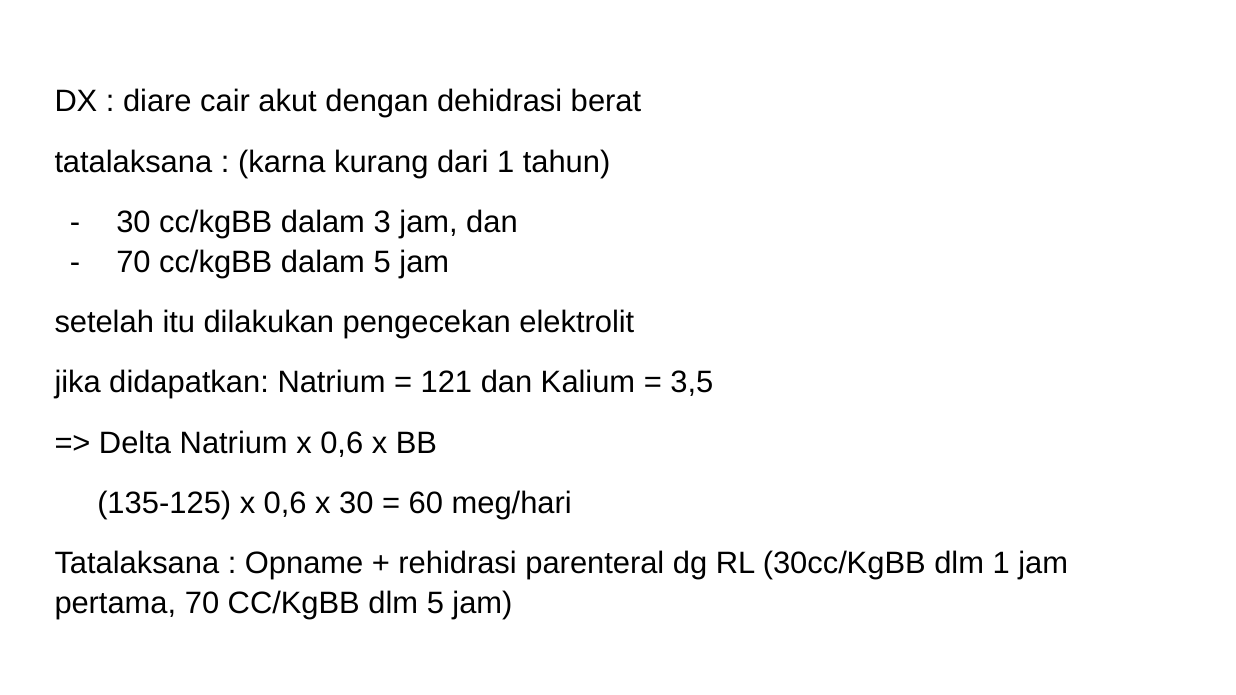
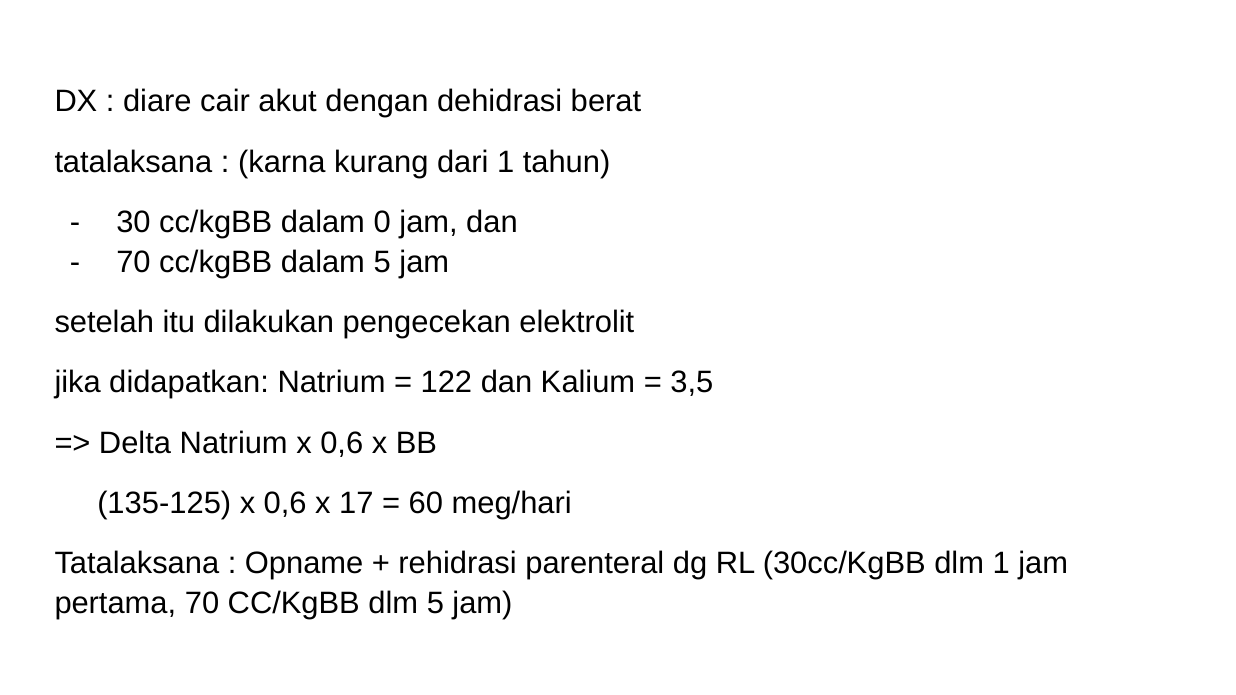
3: 3 -> 0
121: 121 -> 122
x 30: 30 -> 17
